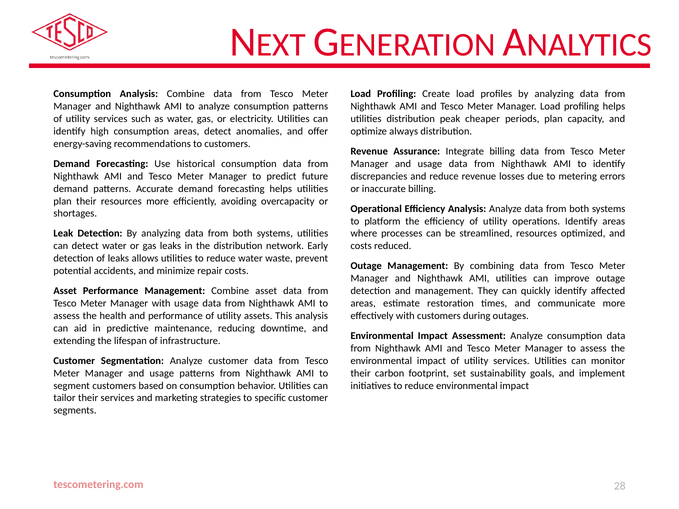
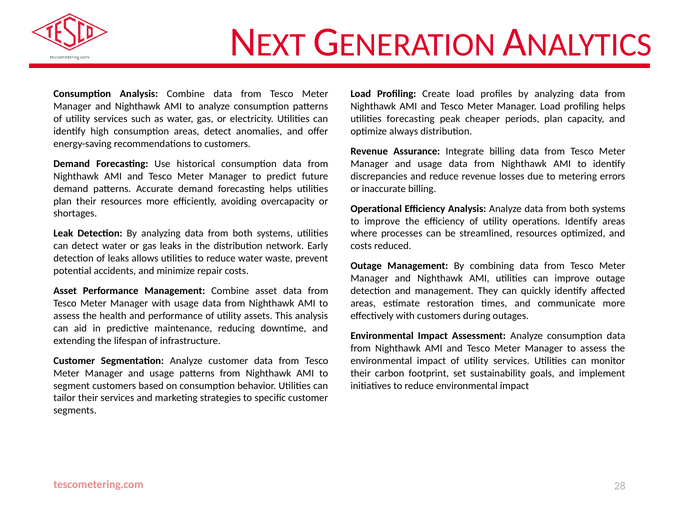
utilities distribution: distribution -> forecasting
to platform: platform -> improve
